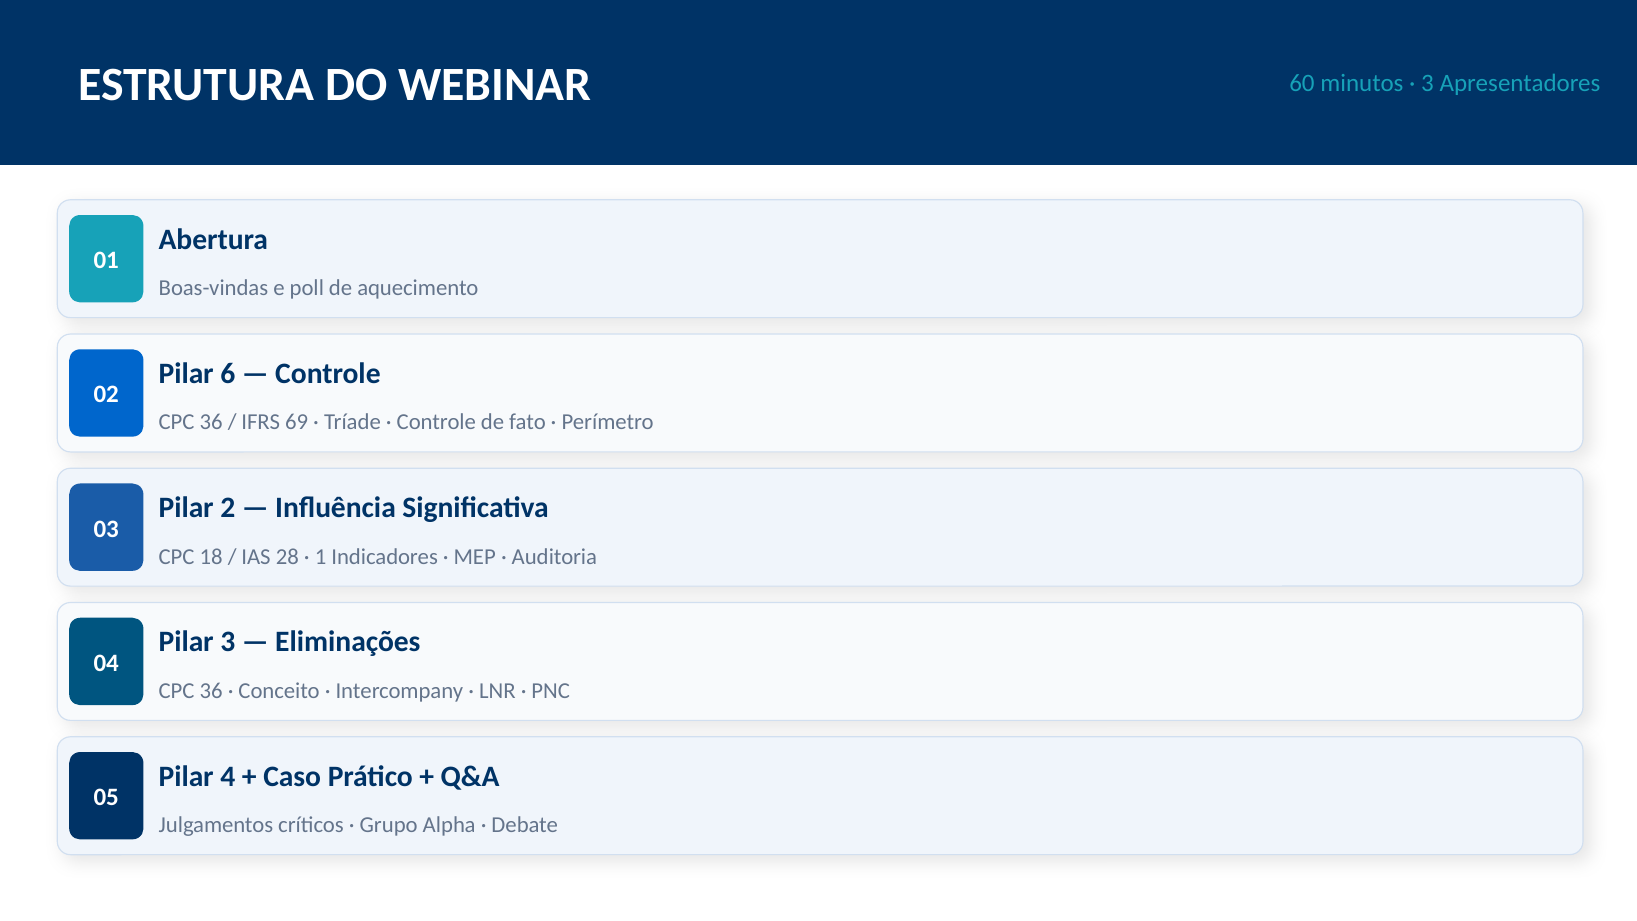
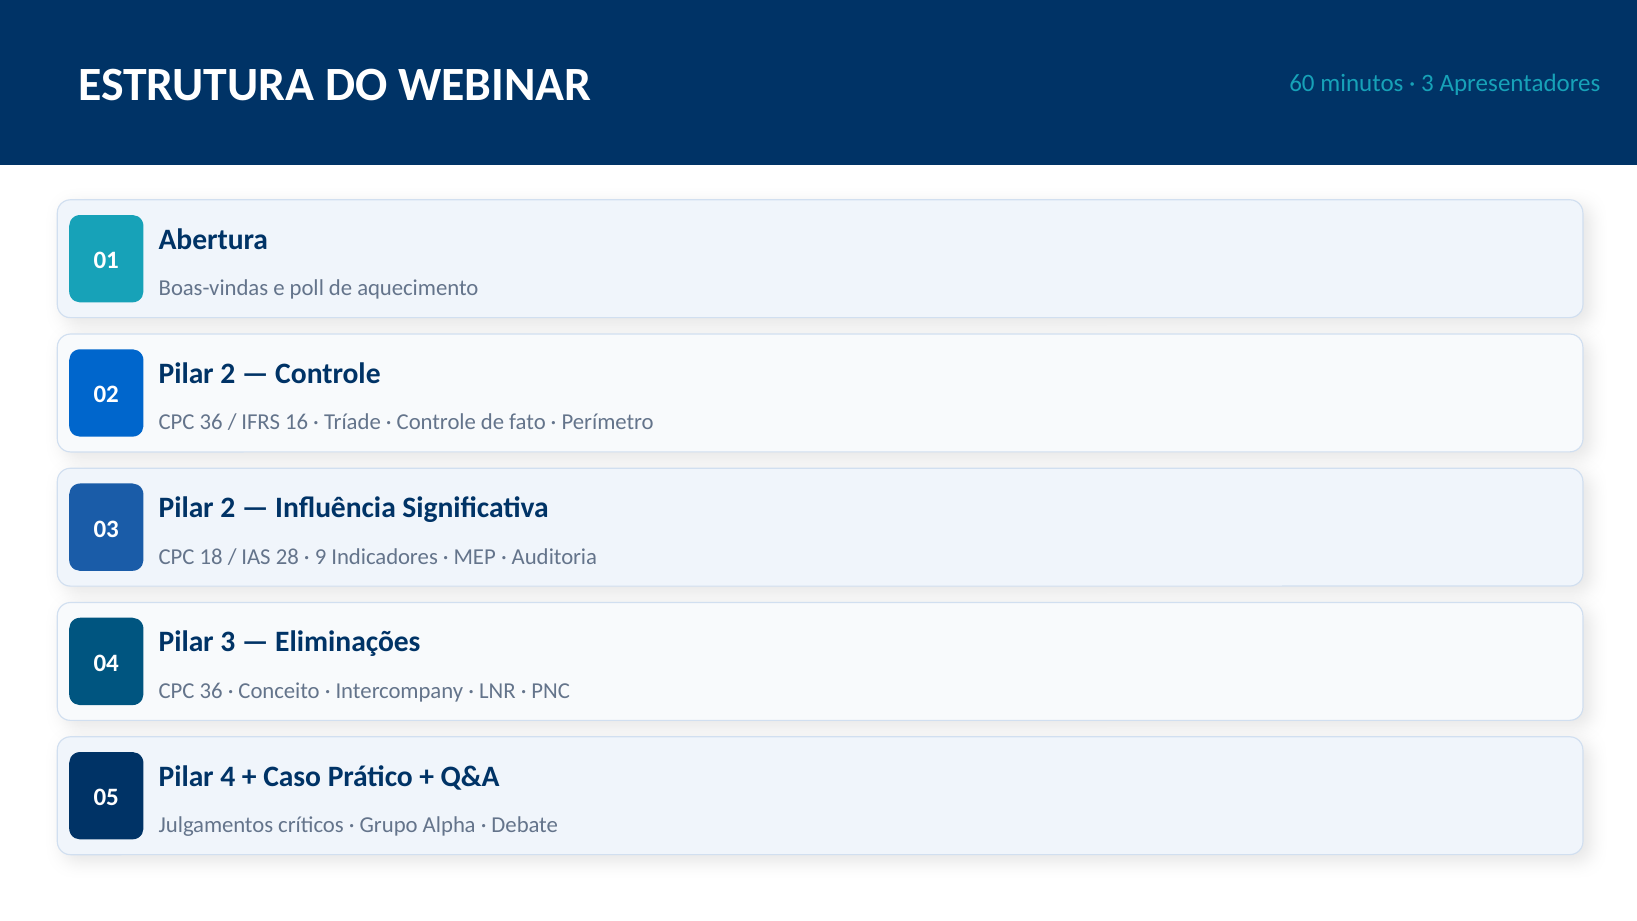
6 at (228, 374): 6 -> 2
69: 69 -> 16
1: 1 -> 9
